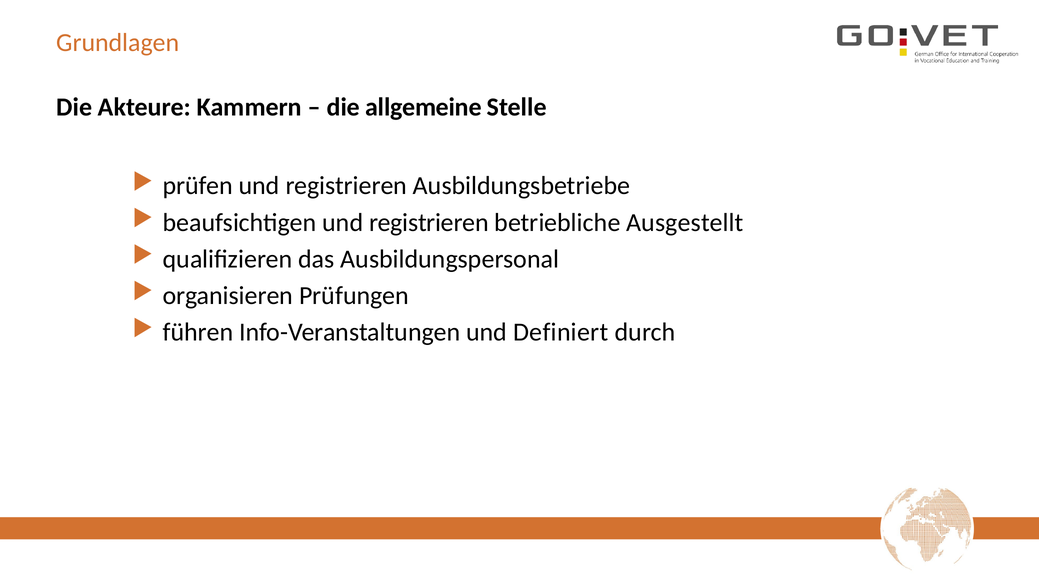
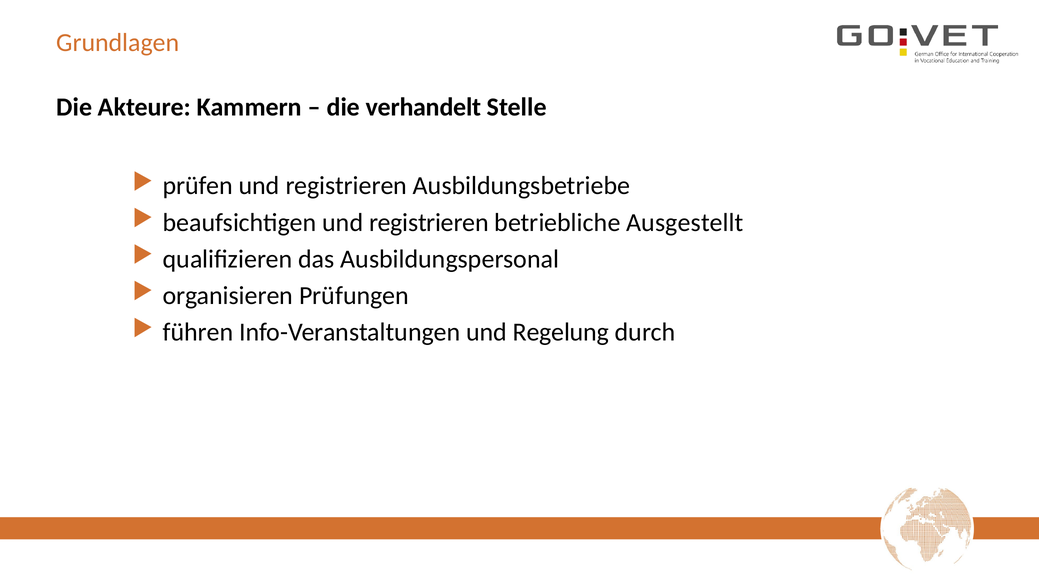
allgemeine: allgemeine -> verhandelt
Definiert: Definiert -> Regelung
